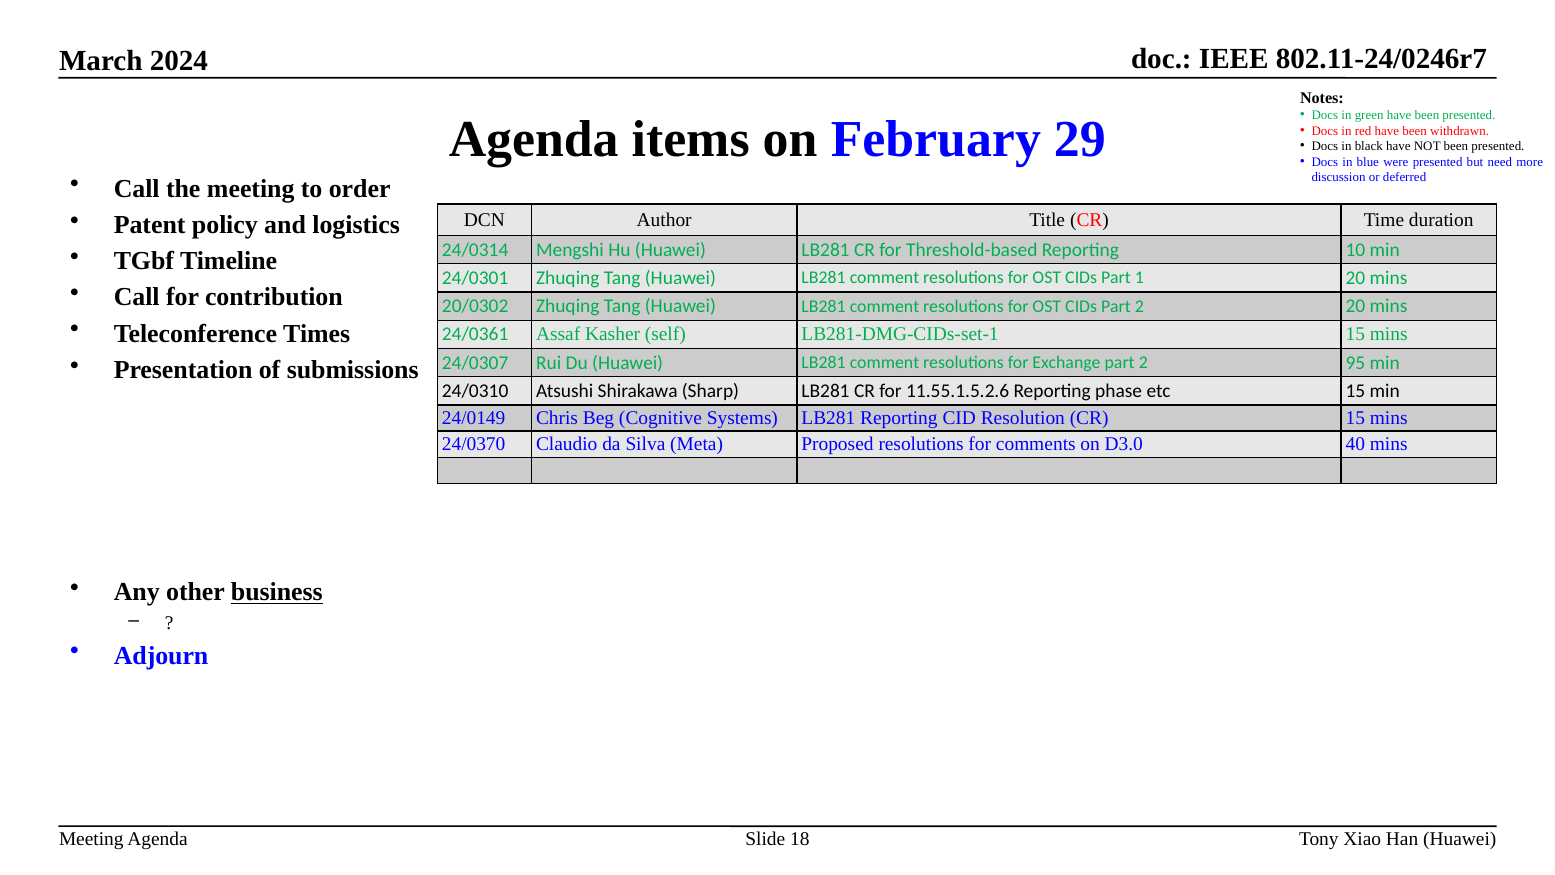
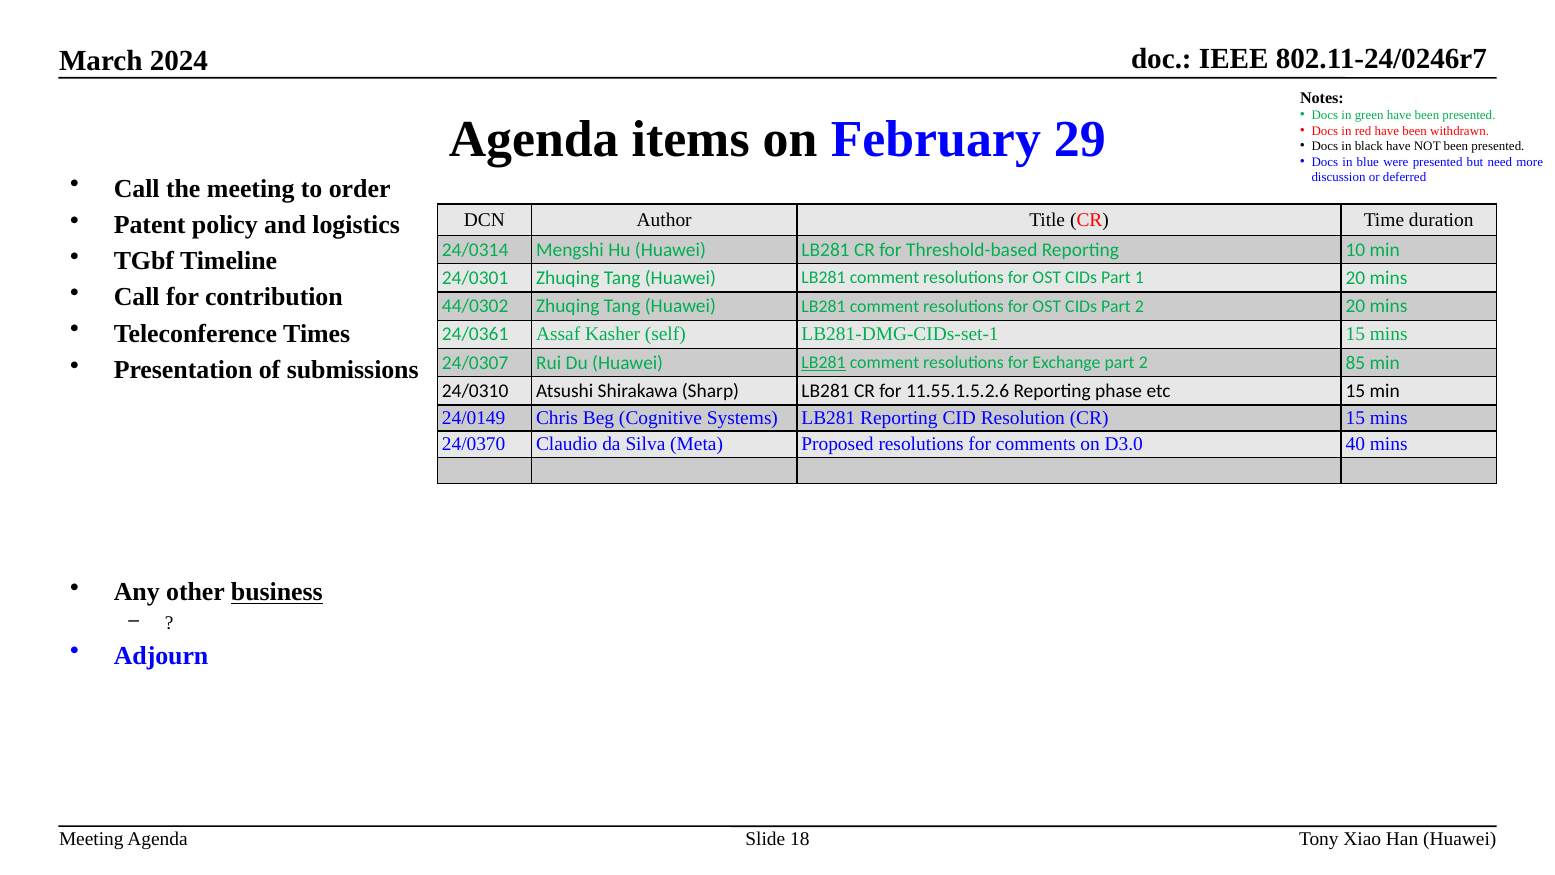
20/0302: 20/0302 -> 44/0302
LB281 at (824, 363) underline: none -> present
95: 95 -> 85
